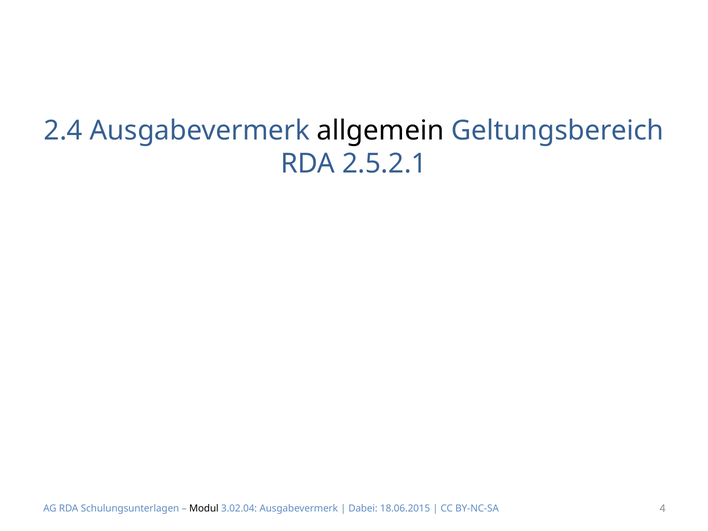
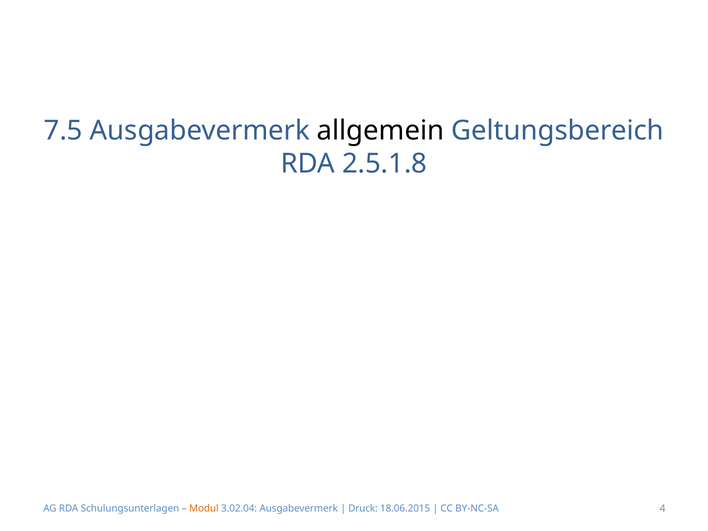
2.4: 2.4 -> 7.5
2.5.2.1: 2.5.2.1 -> 2.5.1.8
Modul colour: black -> orange
Dabei: Dabei -> Druck
